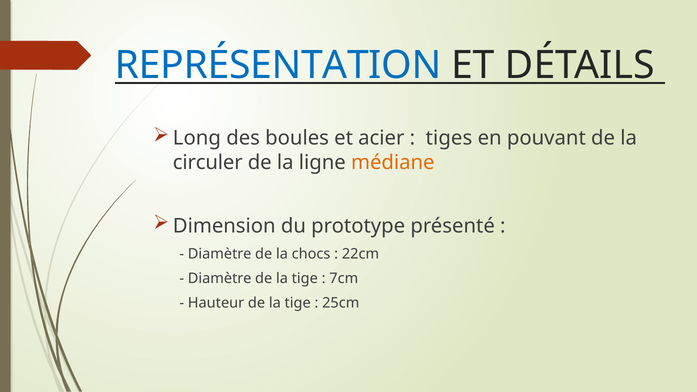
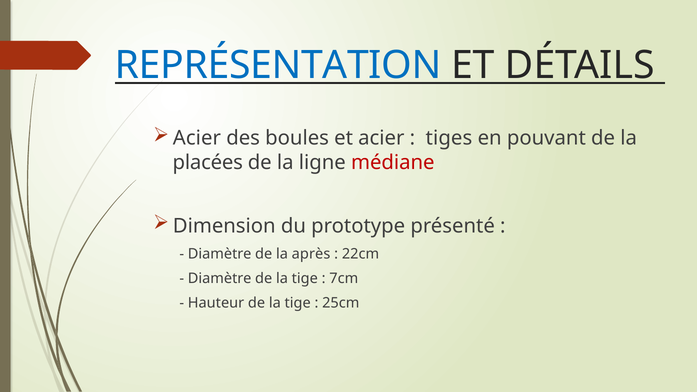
Long at (197, 138): Long -> Acier
circuler: circuler -> placées
médiane colour: orange -> red
chocs: chocs -> après
